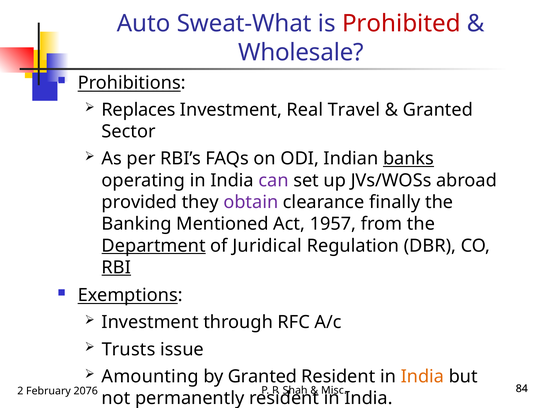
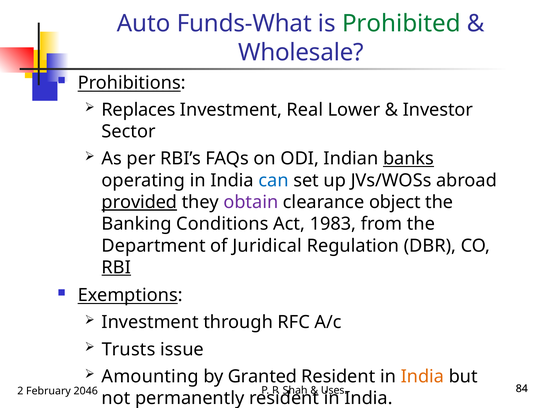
Sweat-What: Sweat-What -> Funds-What
Prohibited colour: red -> green
Travel: Travel -> Lower
Granted at (438, 110): Granted -> Investor
can colour: purple -> blue
provided underline: none -> present
finally: finally -> object
Mentioned: Mentioned -> Conditions
1957: 1957 -> 1983
Department underline: present -> none
Misc: Misc -> Uses
2076: 2076 -> 2046
